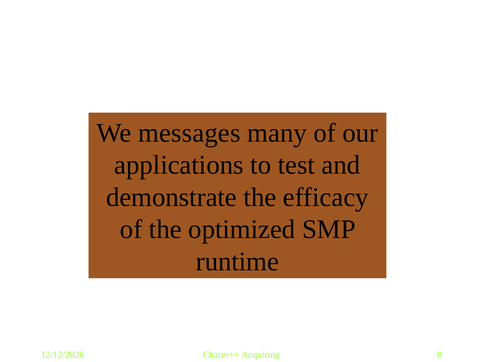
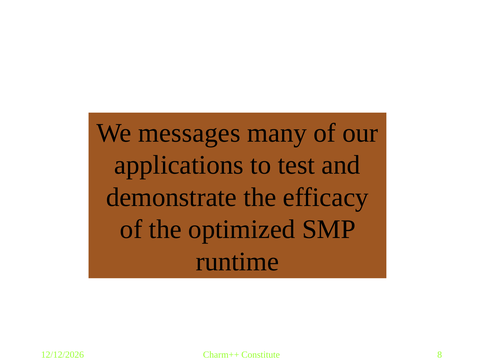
Acquiring: Acquiring -> Constitute
